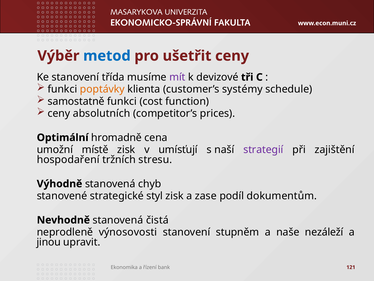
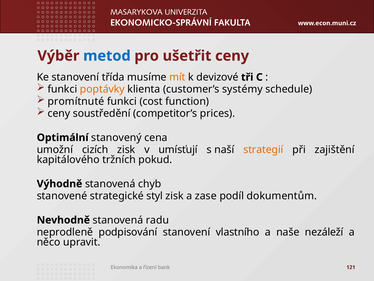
mít colour: purple -> orange
samostatně: samostatně -> promítnuté
absolutních: absolutních -> soustředění
hromadně: hromadně -> stanovený
místě: místě -> cizích
strategií colour: purple -> orange
hospodaření: hospodaření -> kapitálového
stresu: stresu -> pokud
čistá: čistá -> radu
výnosovosti: výnosovosti -> podpisování
stupněm: stupněm -> vlastního
jinou: jinou -> něco
